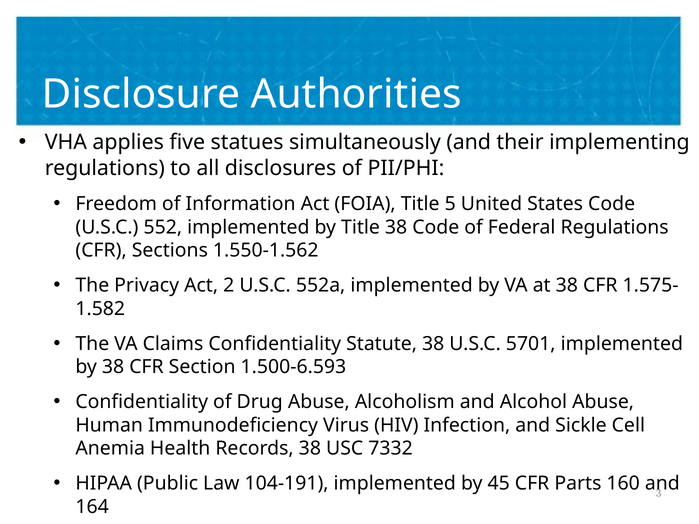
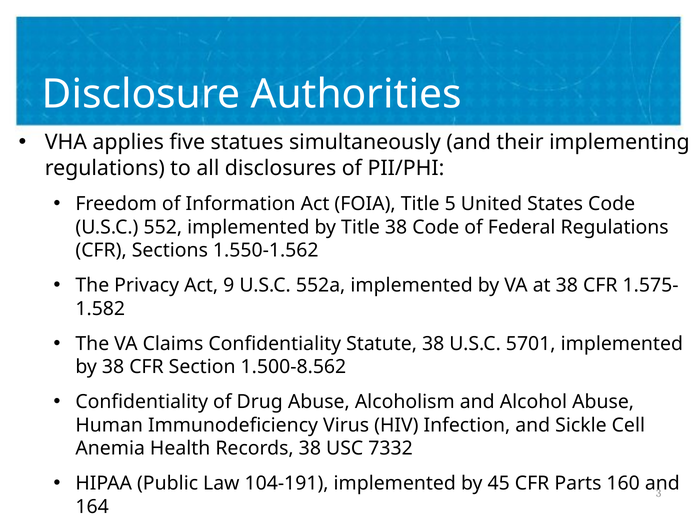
2: 2 -> 9
1.500-6.593: 1.500-6.593 -> 1.500-8.562
